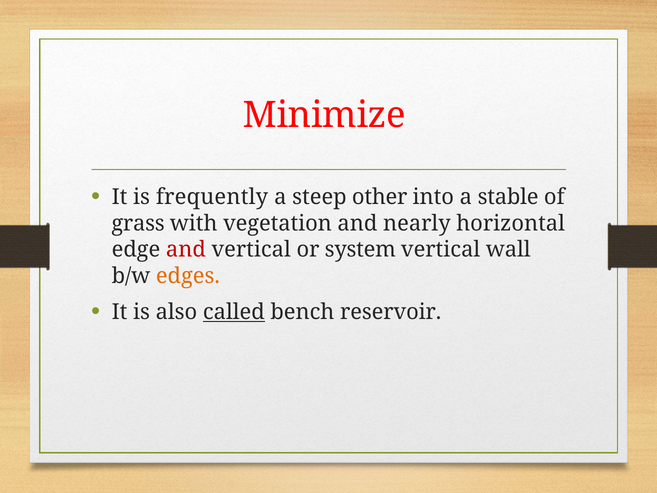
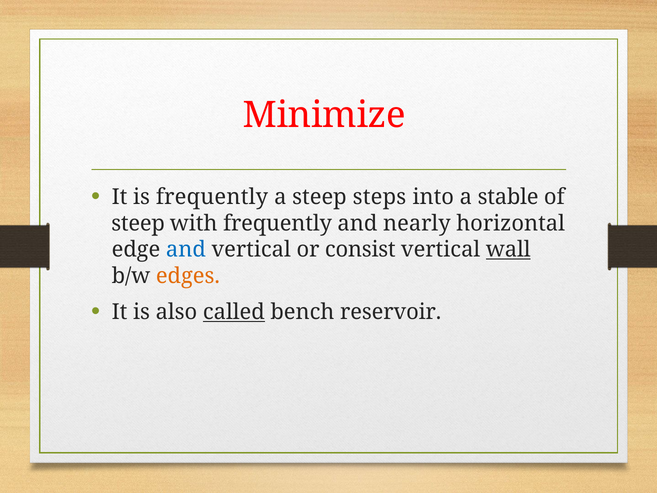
other: other -> steps
grass at (138, 223): grass -> steep
with vegetation: vegetation -> frequently
and at (186, 249) colour: red -> blue
system: system -> consist
wall underline: none -> present
